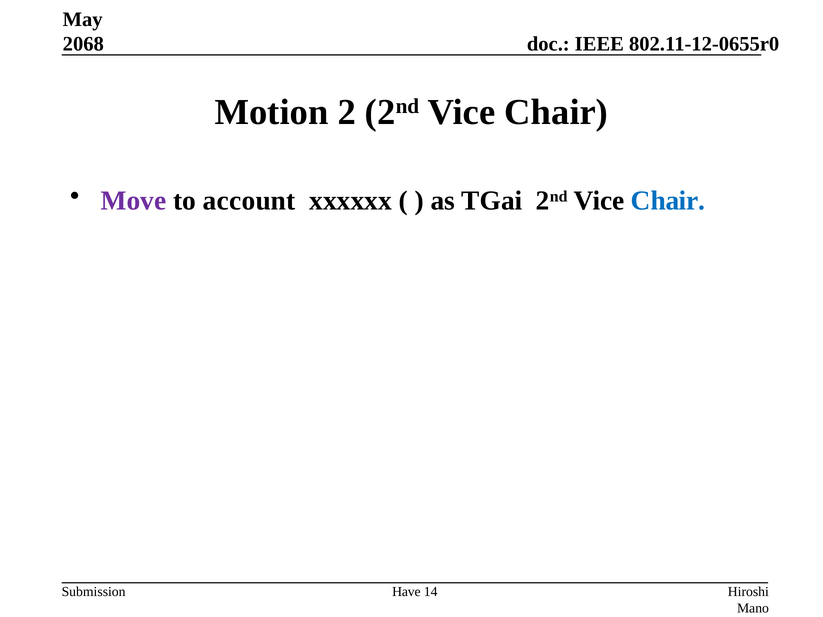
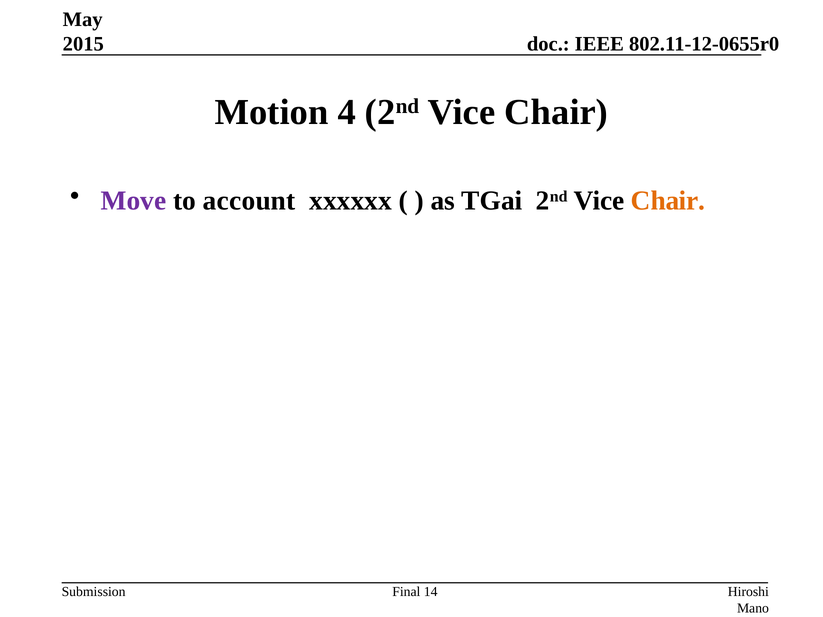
2068: 2068 -> 2015
2: 2 -> 4
Chair at (668, 201) colour: blue -> orange
Have: Have -> Final
